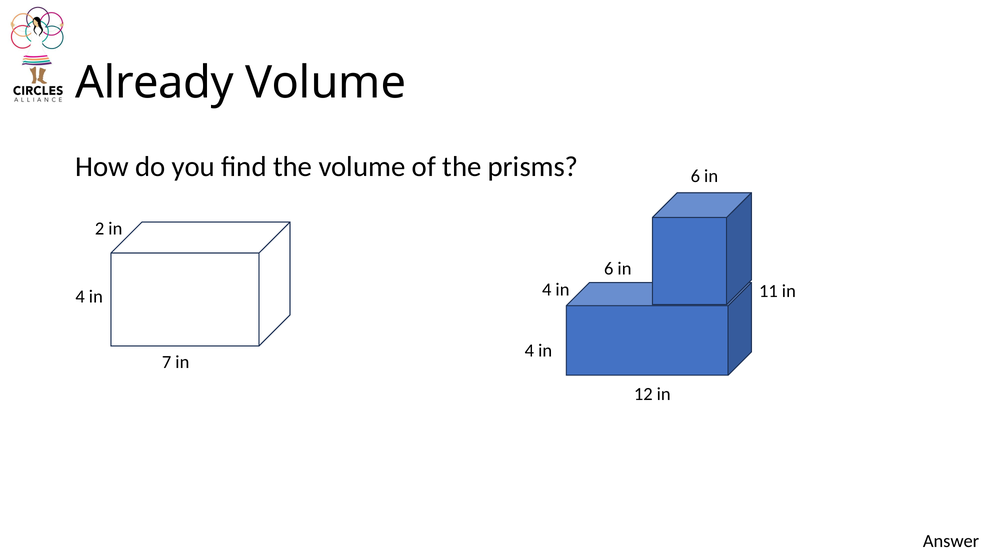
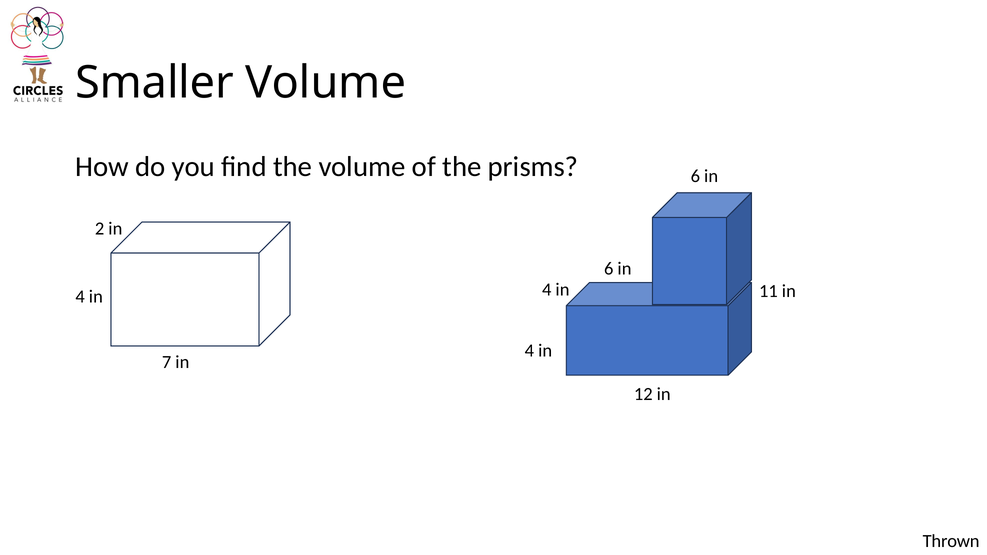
Already: Already -> Smaller
Answer: Answer -> Thrown
